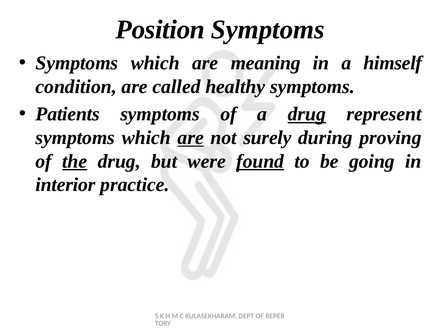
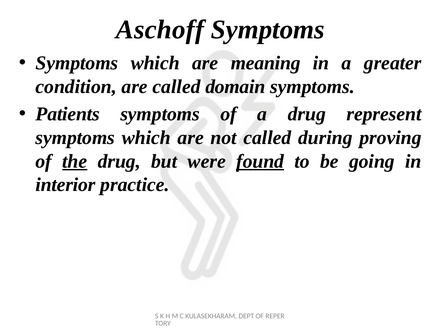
Position: Position -> Aschoff
himself: himself -> greater
healthy: healthy -> domain
drug at (307, 114) underline: present -> none
are at (191, 138) underline: present -> none
not surely: surely -> called
